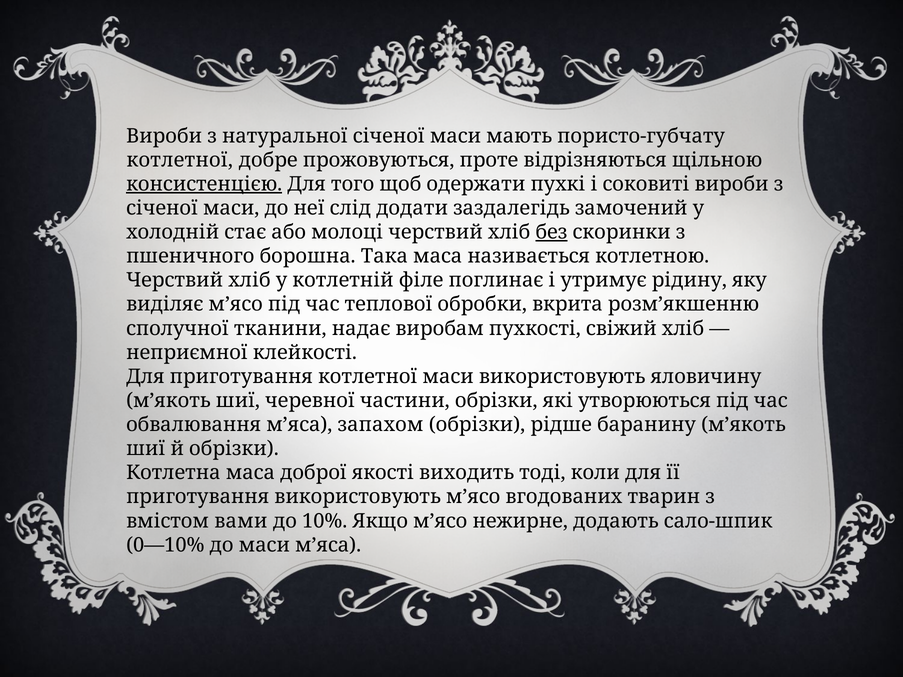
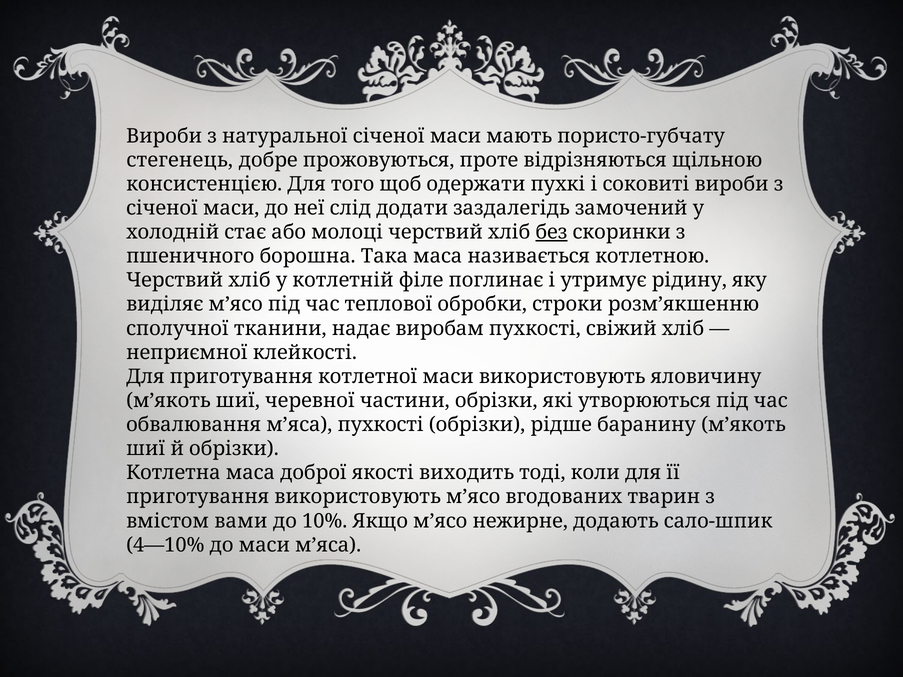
котлетної at (180, 160): котлетної -> стегенець
консистенцією underline: present -> none
вкрита: вкрита -> строки
м’яса запахом: запахом -> пухкості
0—10%: 0—10% -> 4—10%
